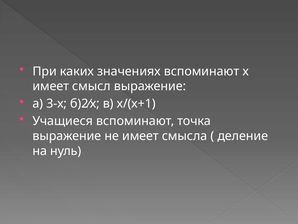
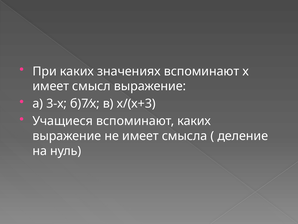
б)2⁄х: б)2⁄х -> б)7⁄х
х/(х+1: х/(х+1 -> х/(х+3
вспоминают точка: точка -> каких
